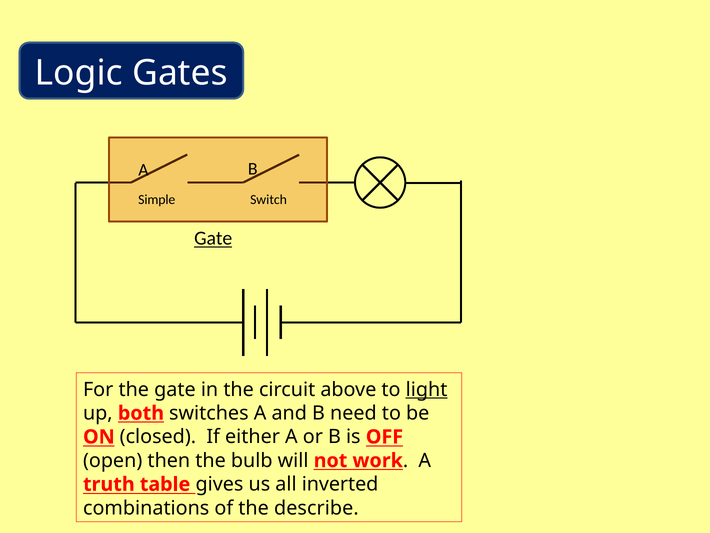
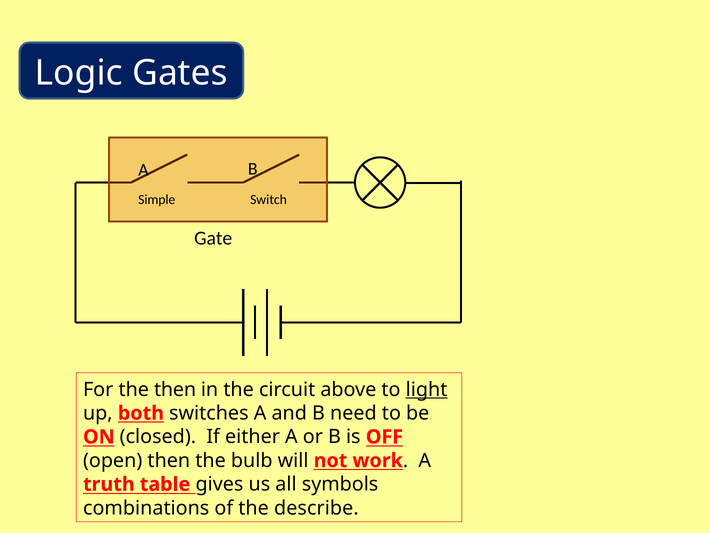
Gate at (213, 238) underline: present -> none
the gate: gate -> then
inverted: inverted -> symbols
